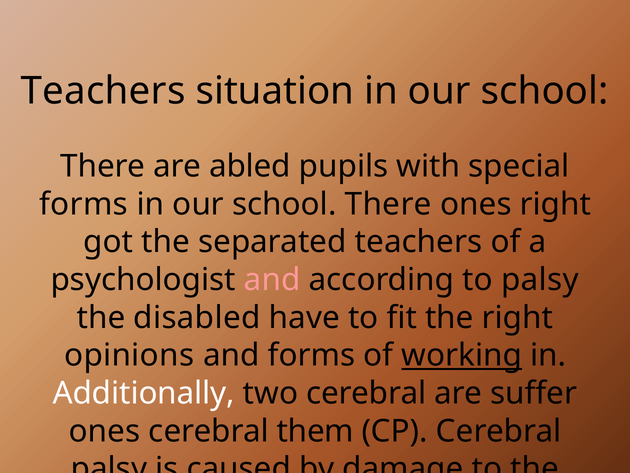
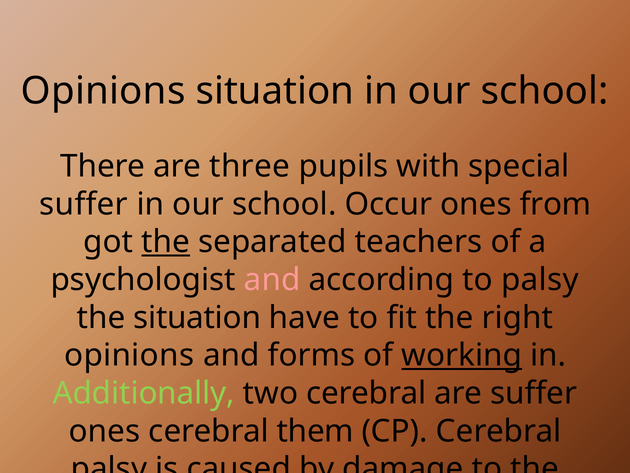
Teachers at (103, 91): Teachers -> Opinions
are abled: abled -> three
forms at (84, 204): forms -> suffer
There at (388, 204): There -> Occur
ones right: right -> from
the at (166, 242) underline: none -> present
the disabled: disabled -> situation
Additionally colour: white -> light green
